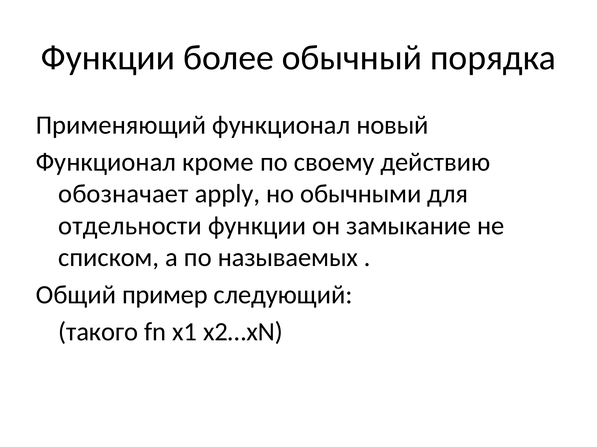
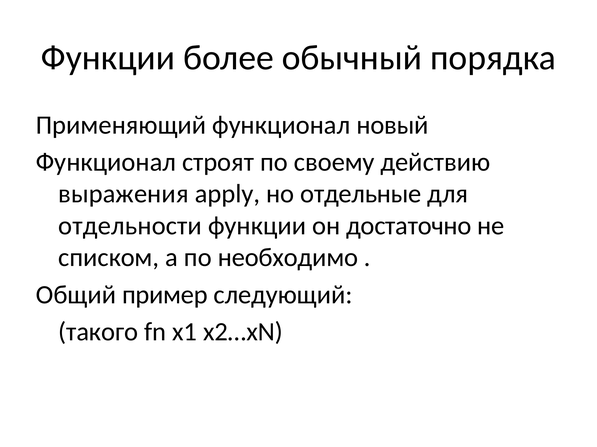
кроме: кроме -> строят
обозначает: обозначает -> выражения
обычными: обычными -> отдельные
замыкание: замыкание -> достаточно
называемых: называемых -> необходимо
